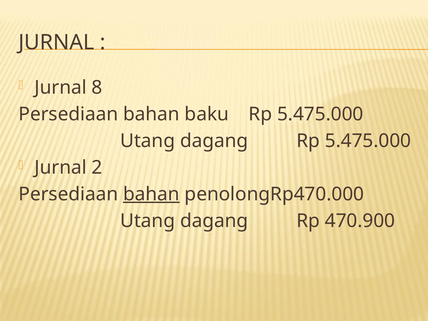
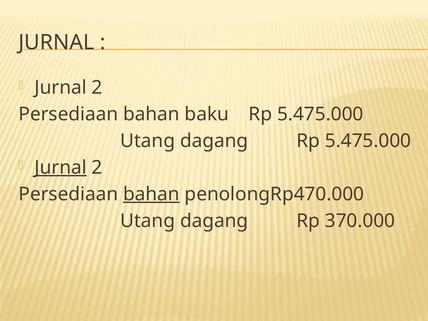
8 at (97, 88): 8 -> 2
Jurnal at (61, 168) underline: none -> present
470.900: 470.900 -> 370.000
